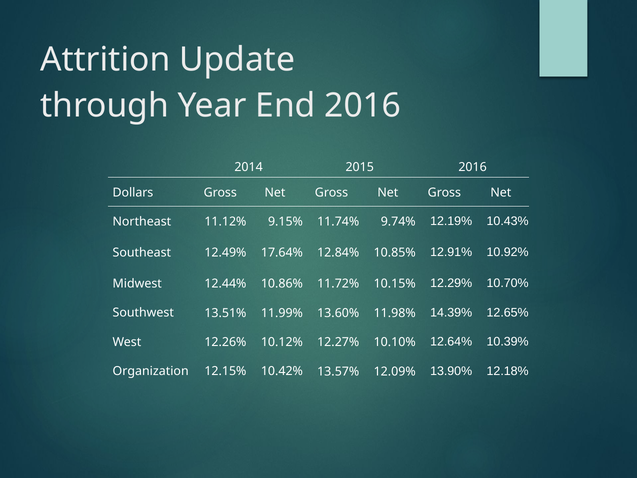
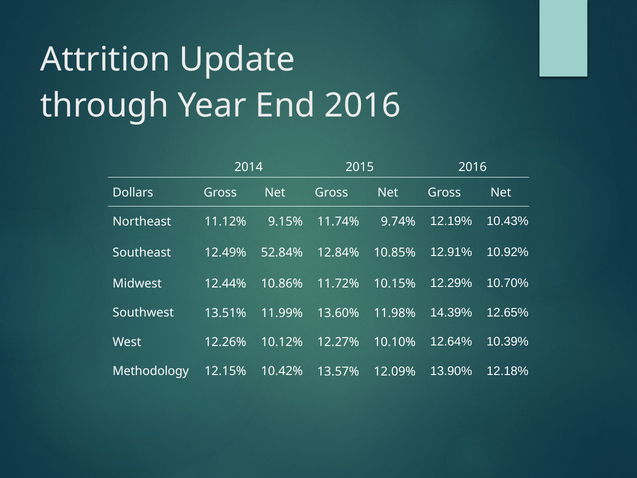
17.64%: 17.64% -> 52.84%
Organization: Organization -> Methodology
